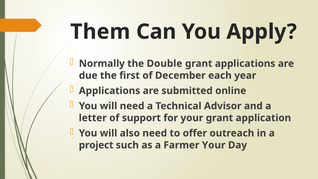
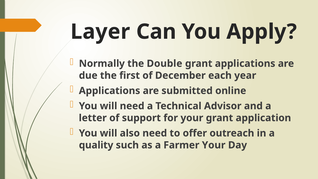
Them: Them -> Layer
project: project -> quality
